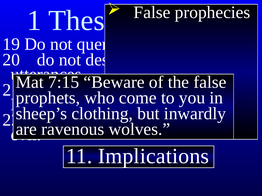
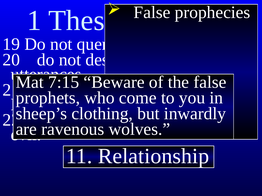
Implications: Implications -> Relationship
